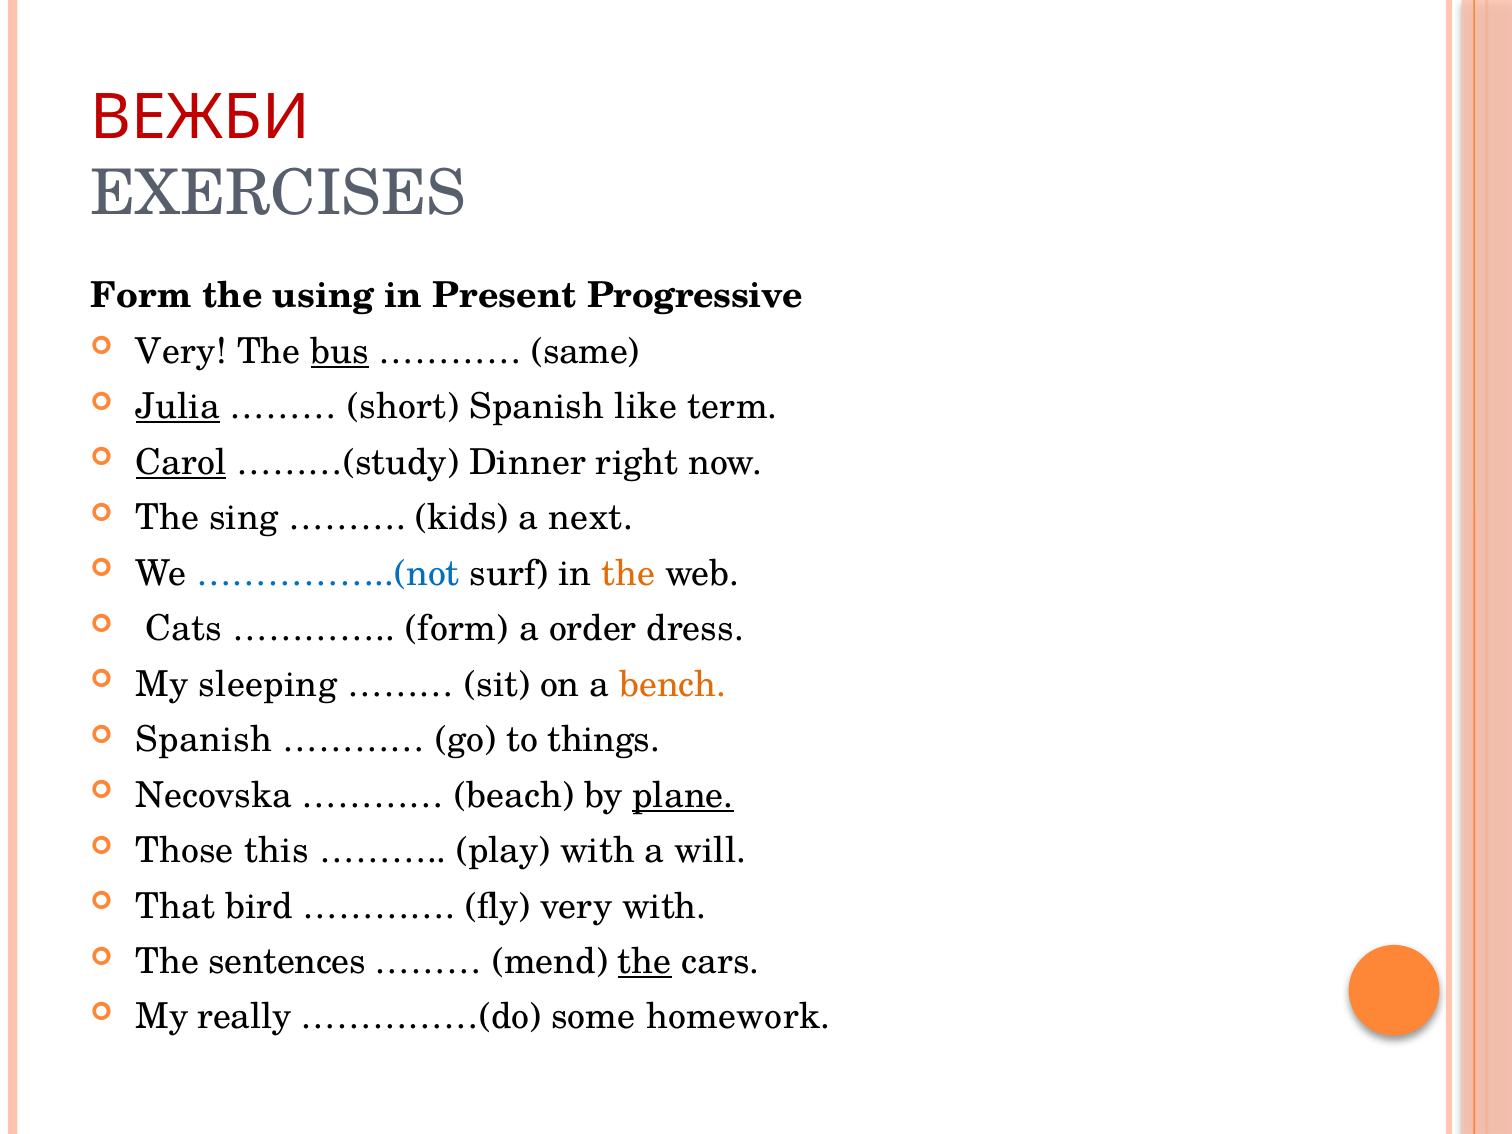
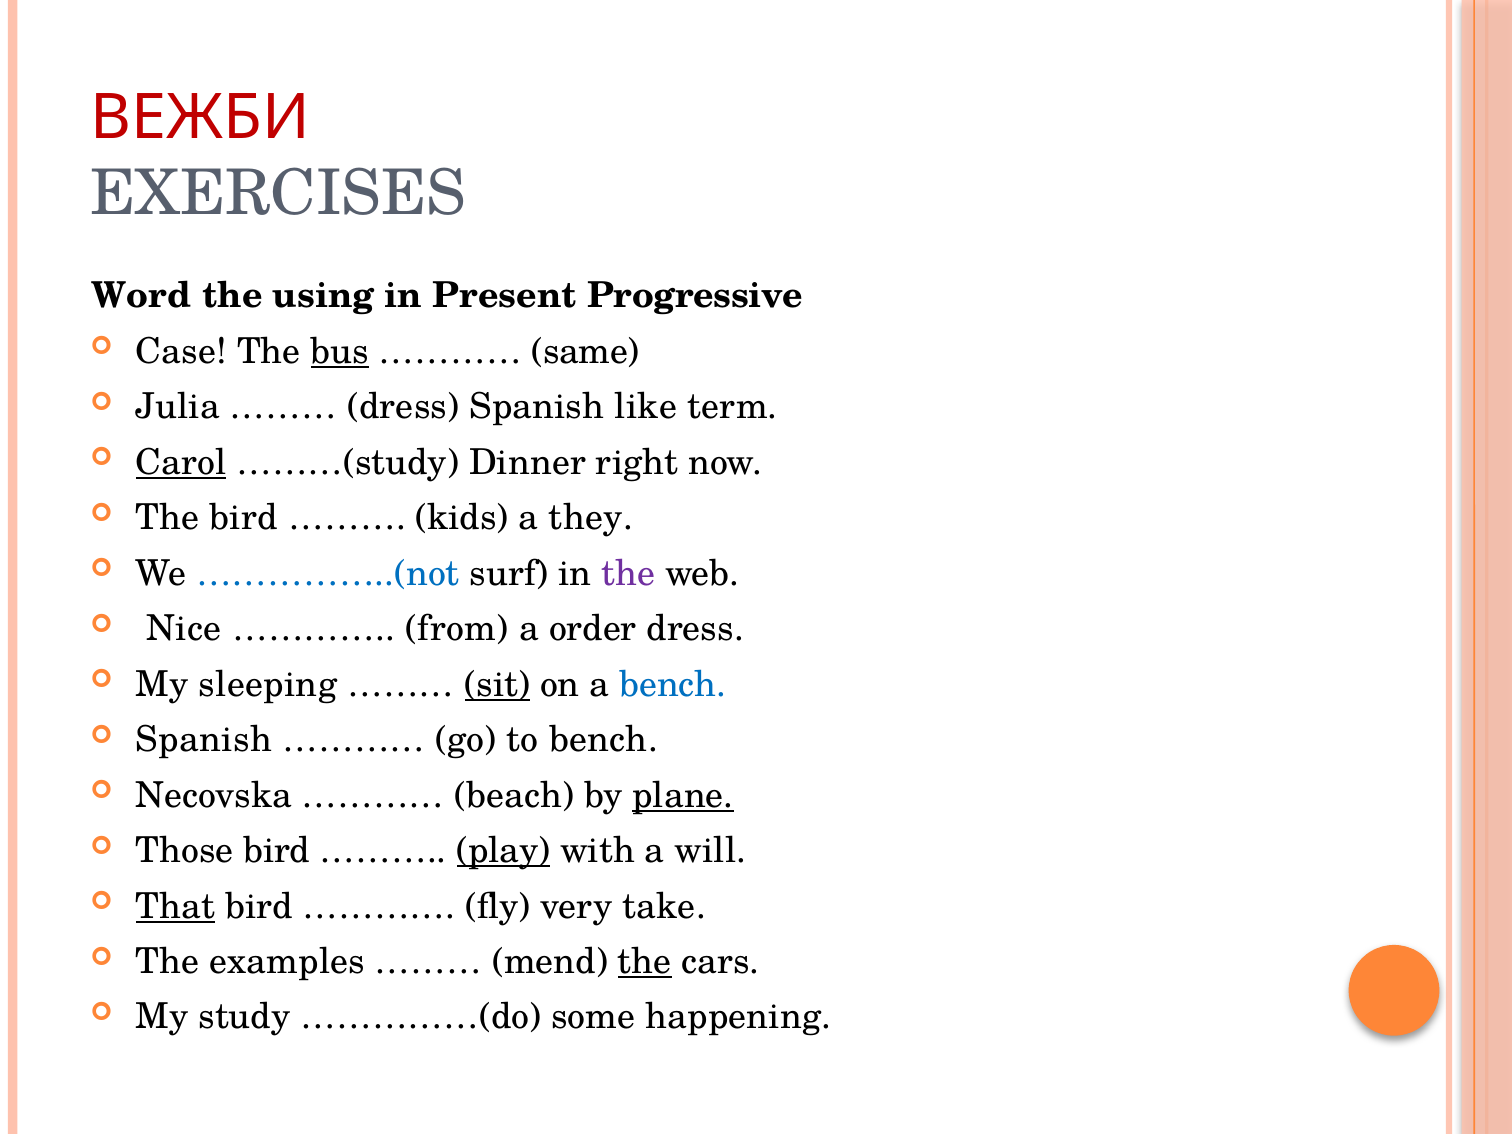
Form at (141, 296): Form -> Word
Very at (181, 351): Very -> Case
Julia underline: present -> none
short at (403, 407): short -> dress
The sing: sing -> bird
next: next -> they
the at (628, 573) colour: orange -> purple
Cats: Cats -> Nice
form at (457, 629): form -> from
sit underline: none -> present
bench at (673, 684) colour: orange -> blue
to things: things -> bench
Those this: this -> bird
play underline: none -> present
That underline: none -> present
very with: with -> take
sentences: sentences -> examples
really: really -> study
homework: homework -> happening
